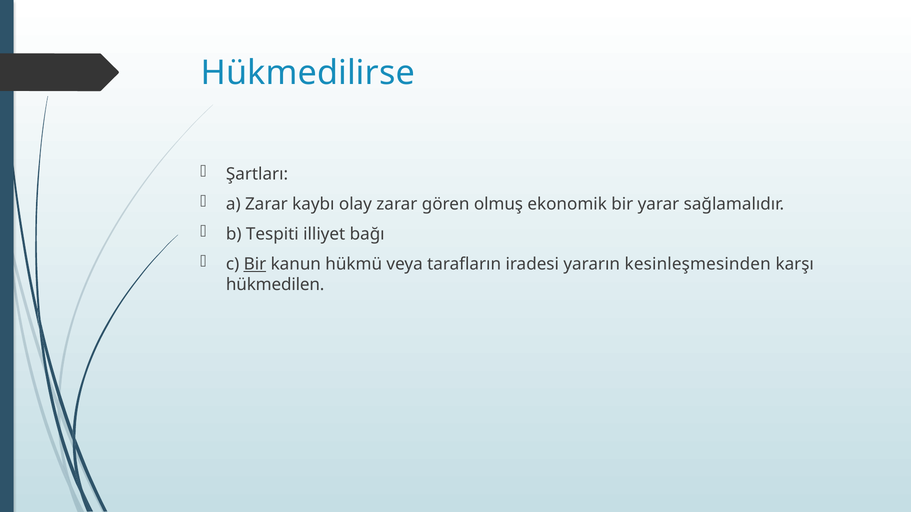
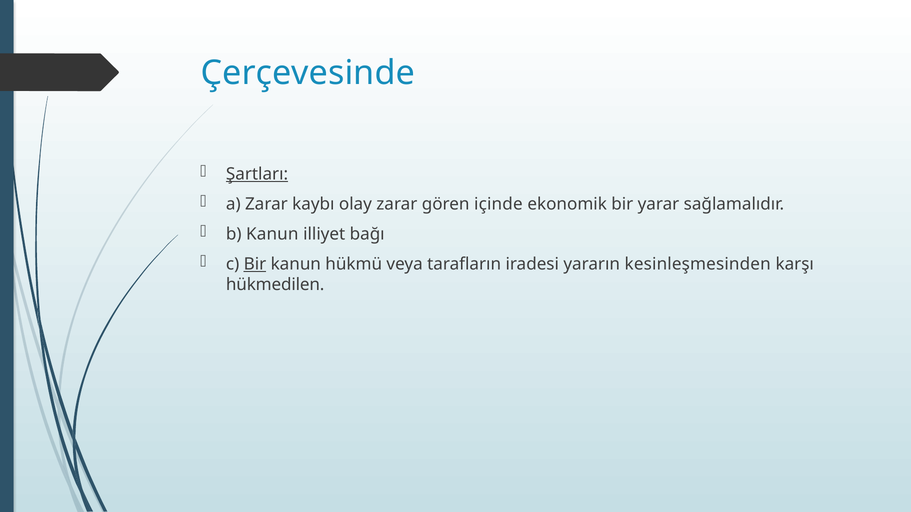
Hükmedilirse: Hükmedilirse -> Çerçevesinde
Şartları underline: none -> present
olmuş: olmuş -> içinde
b Tespiti: Tespiti -> Kanun
